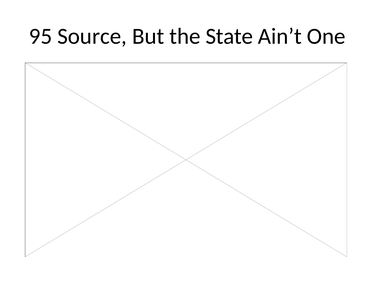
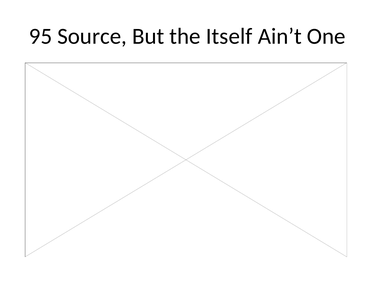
State: State -> Itself
